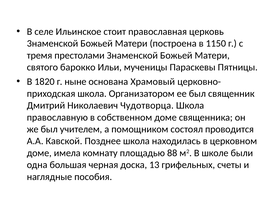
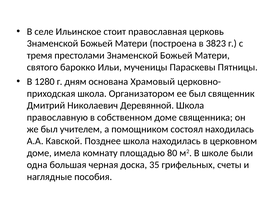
1150: 1150 -> 3823
1820: 1820 -> 1280
ныне: ныне -> дням
Чудотворца: Чудотворца -> Деревянной
состоял проводится: проводится -> находилась
88: 88 -> 80
13: 13 -> 35
